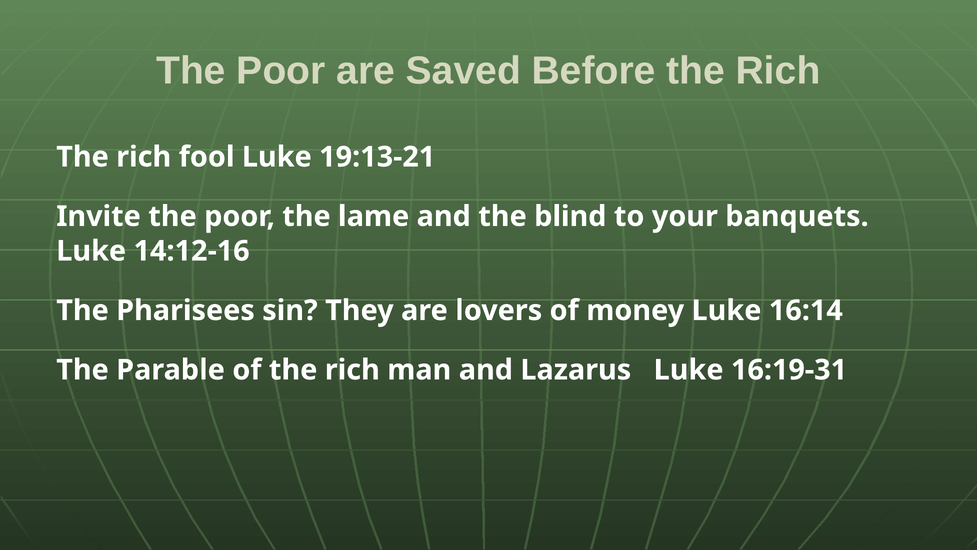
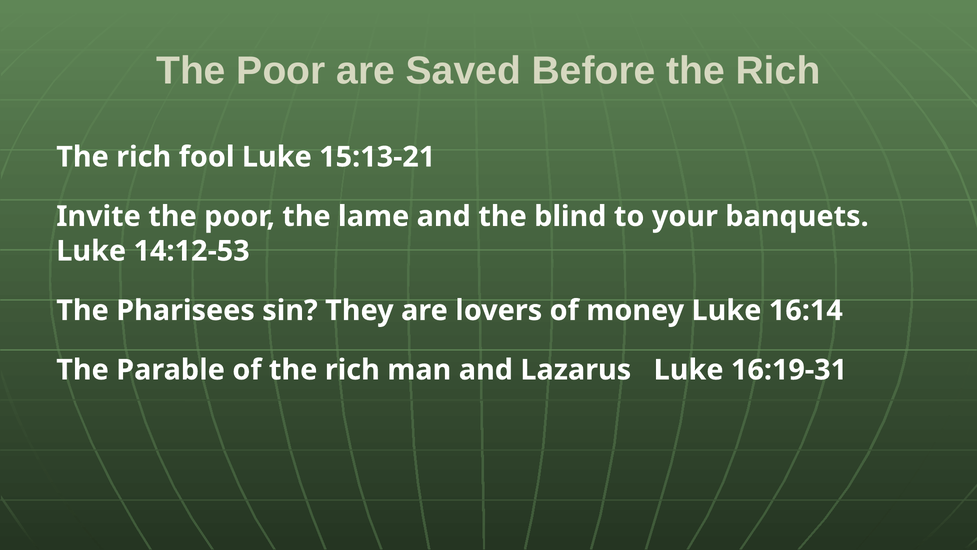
19:13-21: 19:13-21 -> 15:13-21
14:12-16: 14:12-16 -> 14:12-53
